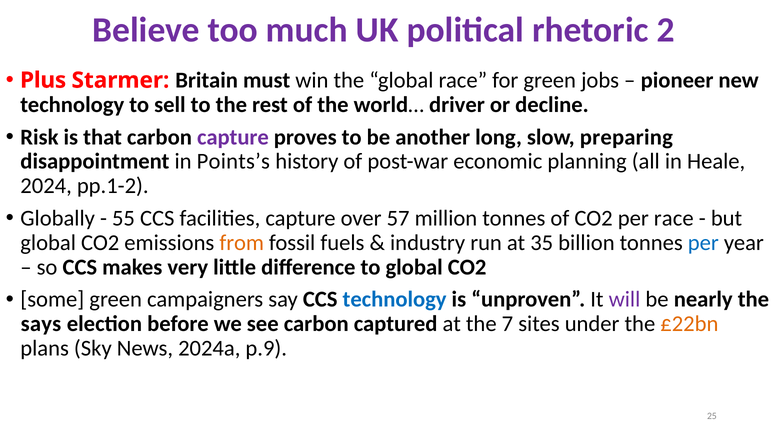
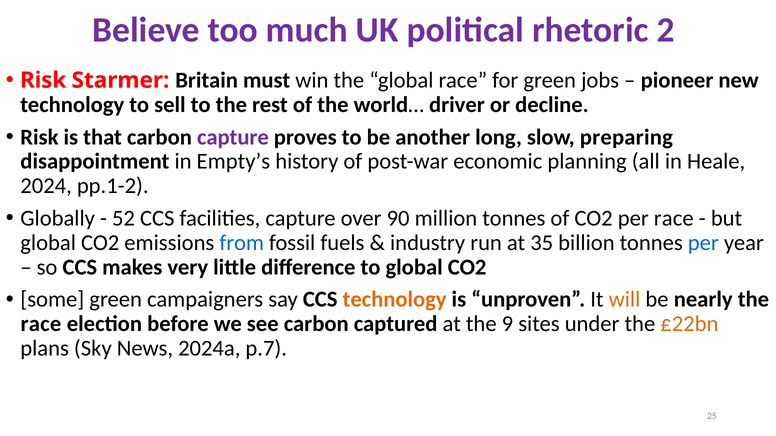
Plus at (43, 80): Plus -> Risk
Points’s: Points’s -> Empty’s
55: 55 -> 52
57: 57 -> 90
from colour: orange -> blue
technology at (395, 300) colour: blue -> orange
will colour: purple -> orange
says at (41, 324): says -> race
7: 7 -> 9
p.9: p.9 -> p.7
